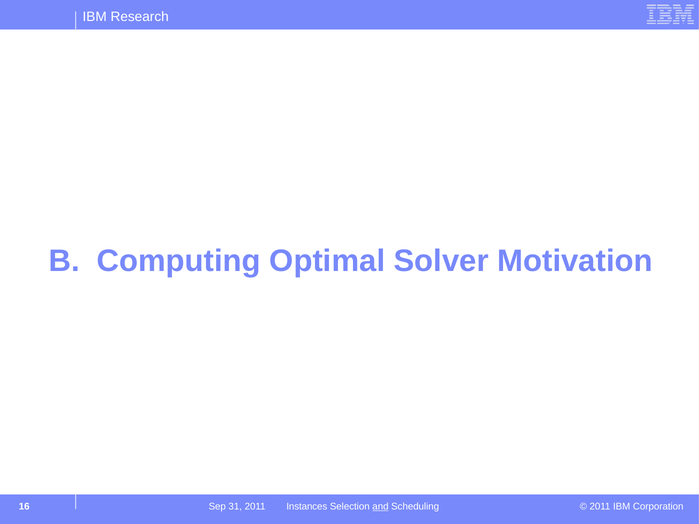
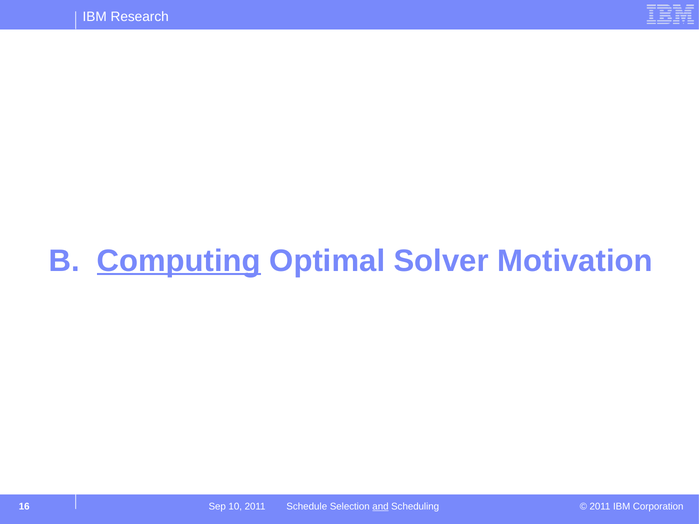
Computing underline: none -> present
31: 31 -> 10
Instances: Instances -> Schedule
